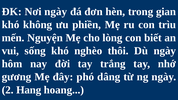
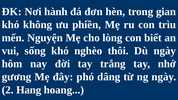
Nơi ngày: ngày -> hành
